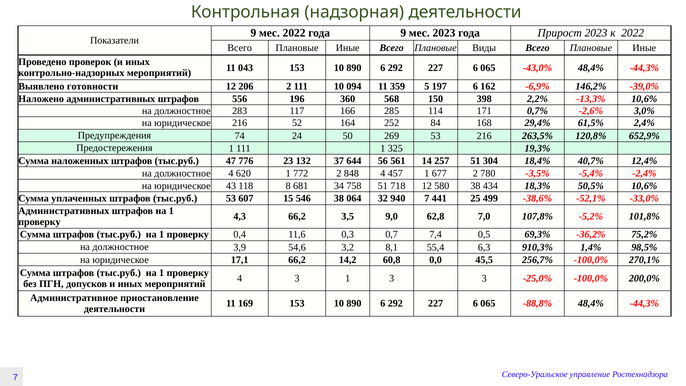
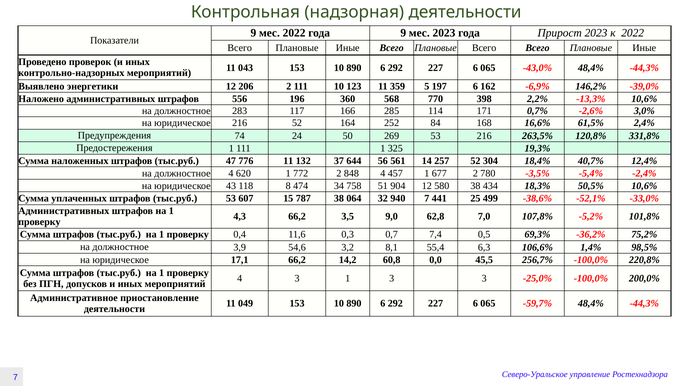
Плановые Виды: Виды -> Всего
готовности: готовности -> энергетики
094: 094 -> 123
150: 150 -> 770
29,4%: 29,4% -> 16,6%
652,9%: 652,9% -> 331,8%
776 23: 23 -> 11
257 51: 51 -> 52
681: 681 -> 474
718: 718 -> 904
546: 546 -> 787
910,3%: 910,3% -> 106,6%
270,1%: 270,1% -> 220,8%
169: 169 -> 049
-88,8%: -88,8% -> -59,7%
